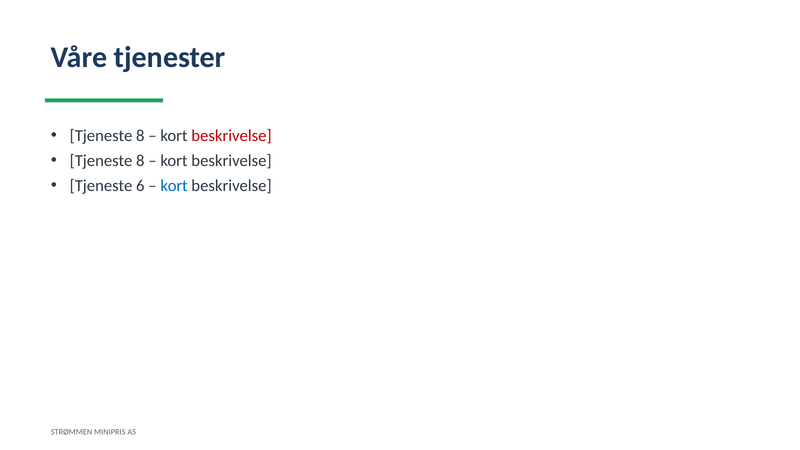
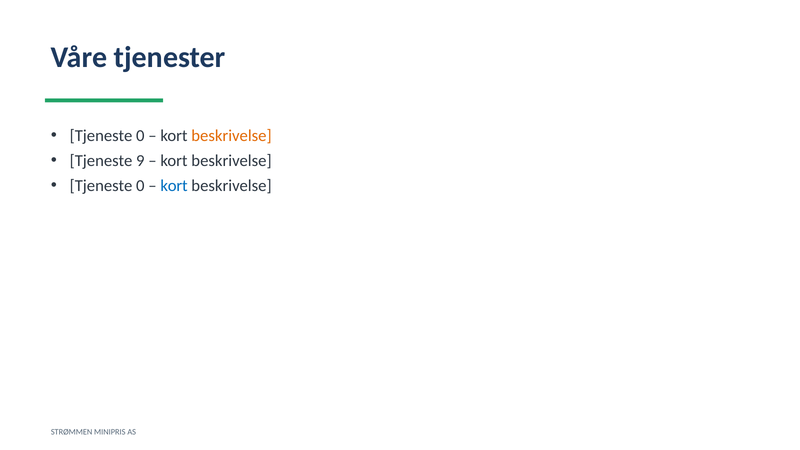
8 at (140, 135): 8 -> 0
beskrivelse at (231, 135) colour: red -> orange
8 at (140, 161): 8 -> 9
6 at (140, 186): 6 -> 0
